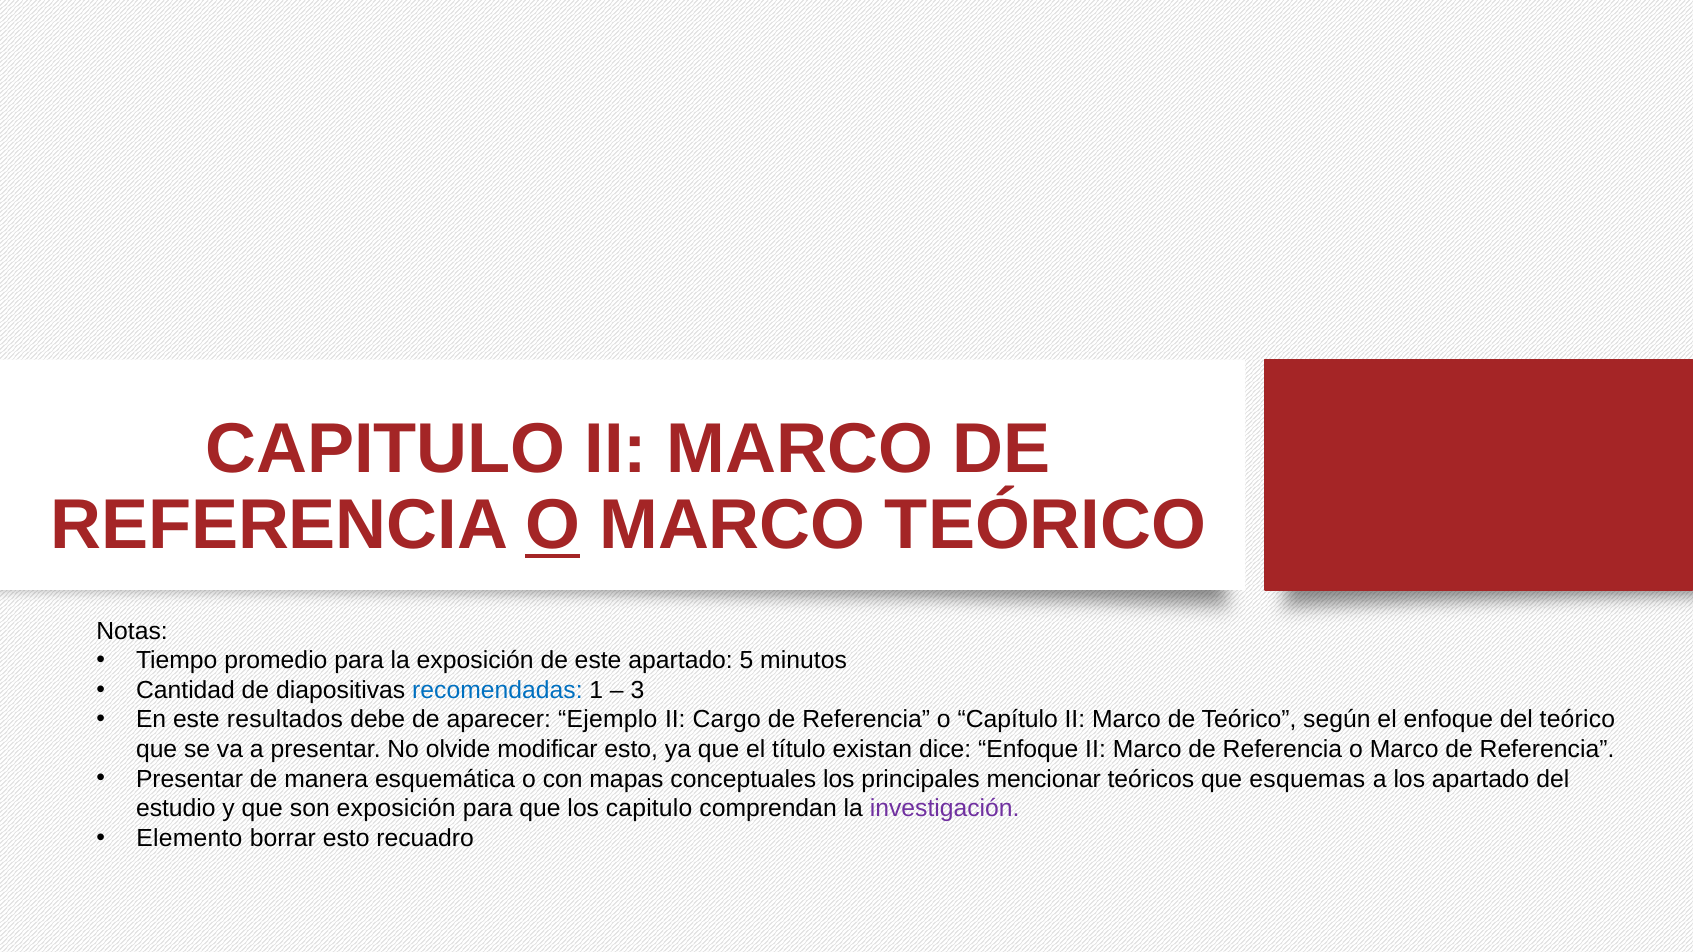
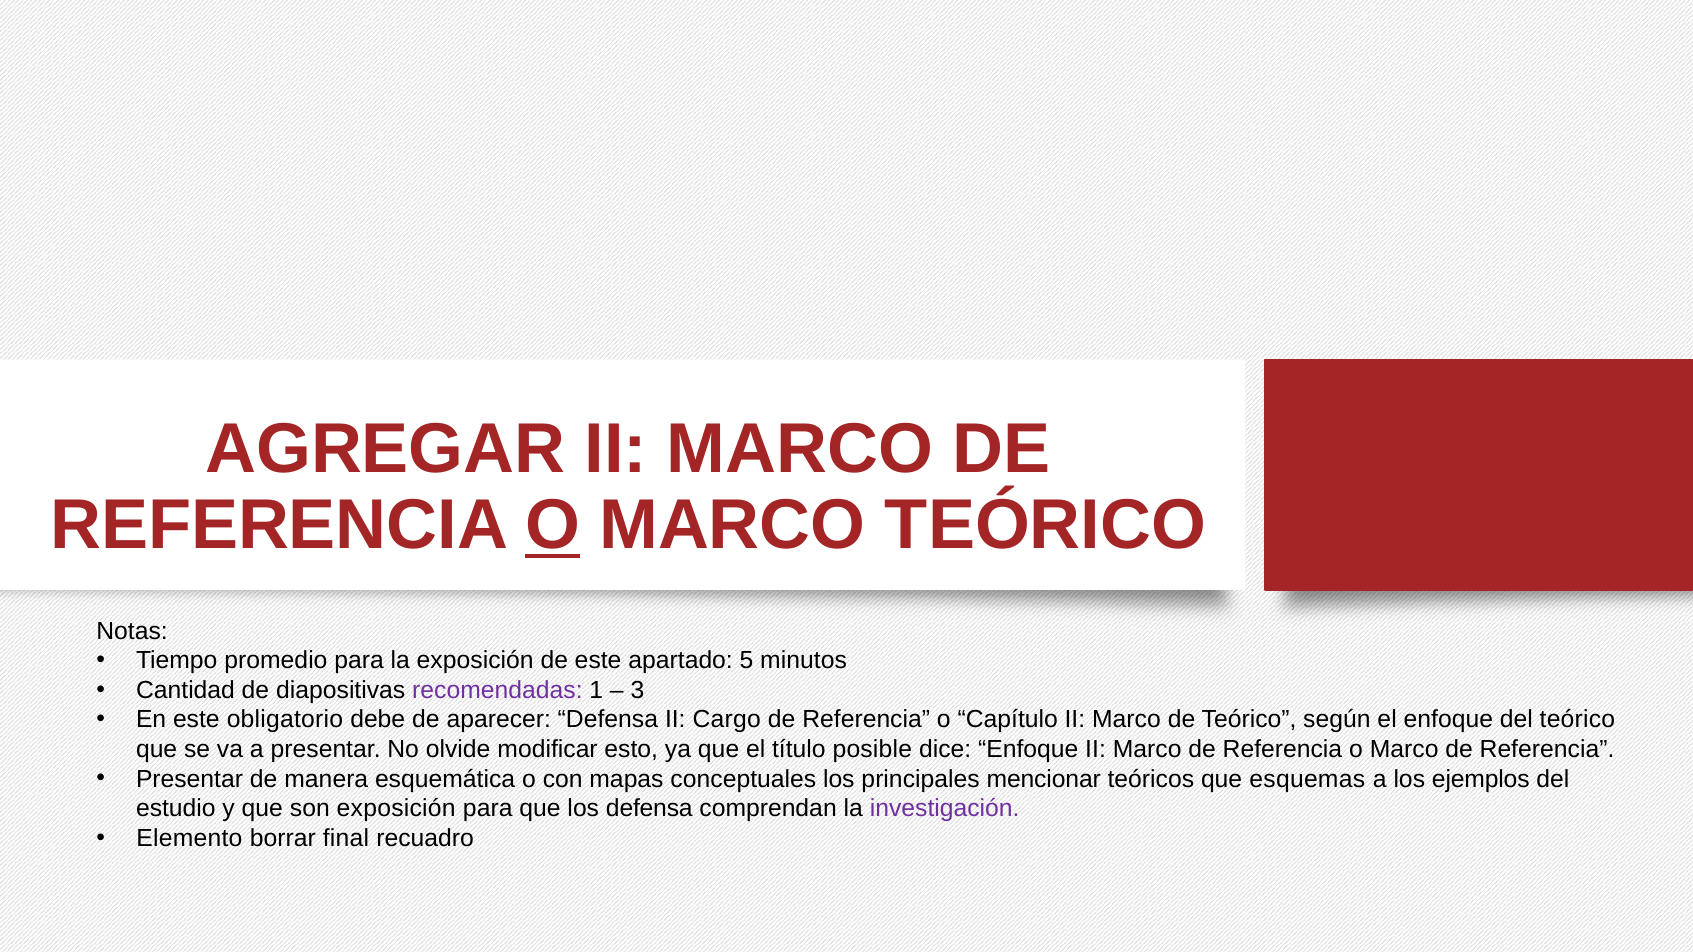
CAPITULO at (385, 449): CAPITULO -> AGREGAR
recomendadas colour: blue -> purple
resultados: resultados -> obligatorio
aparecer Ejemplo: Ejemplo -> Defensa
existan: existan -> posible
los apartado: apartado -> ejemplos
los capitulo: capitulo -> defensa
borrar esto: esto -> final
